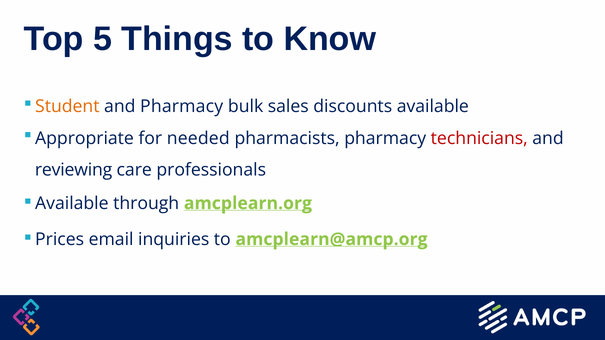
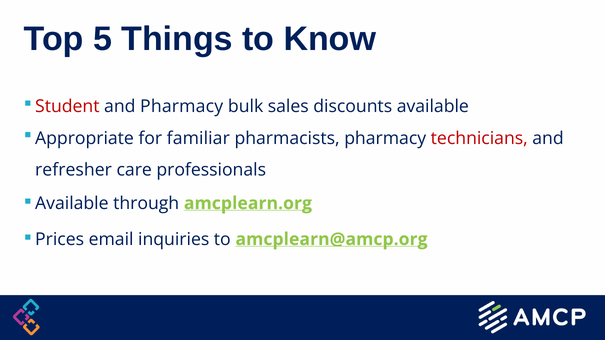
Student colour: orange -> red
needed: needed -> familiar
reviewing: reviewing -> refresher
